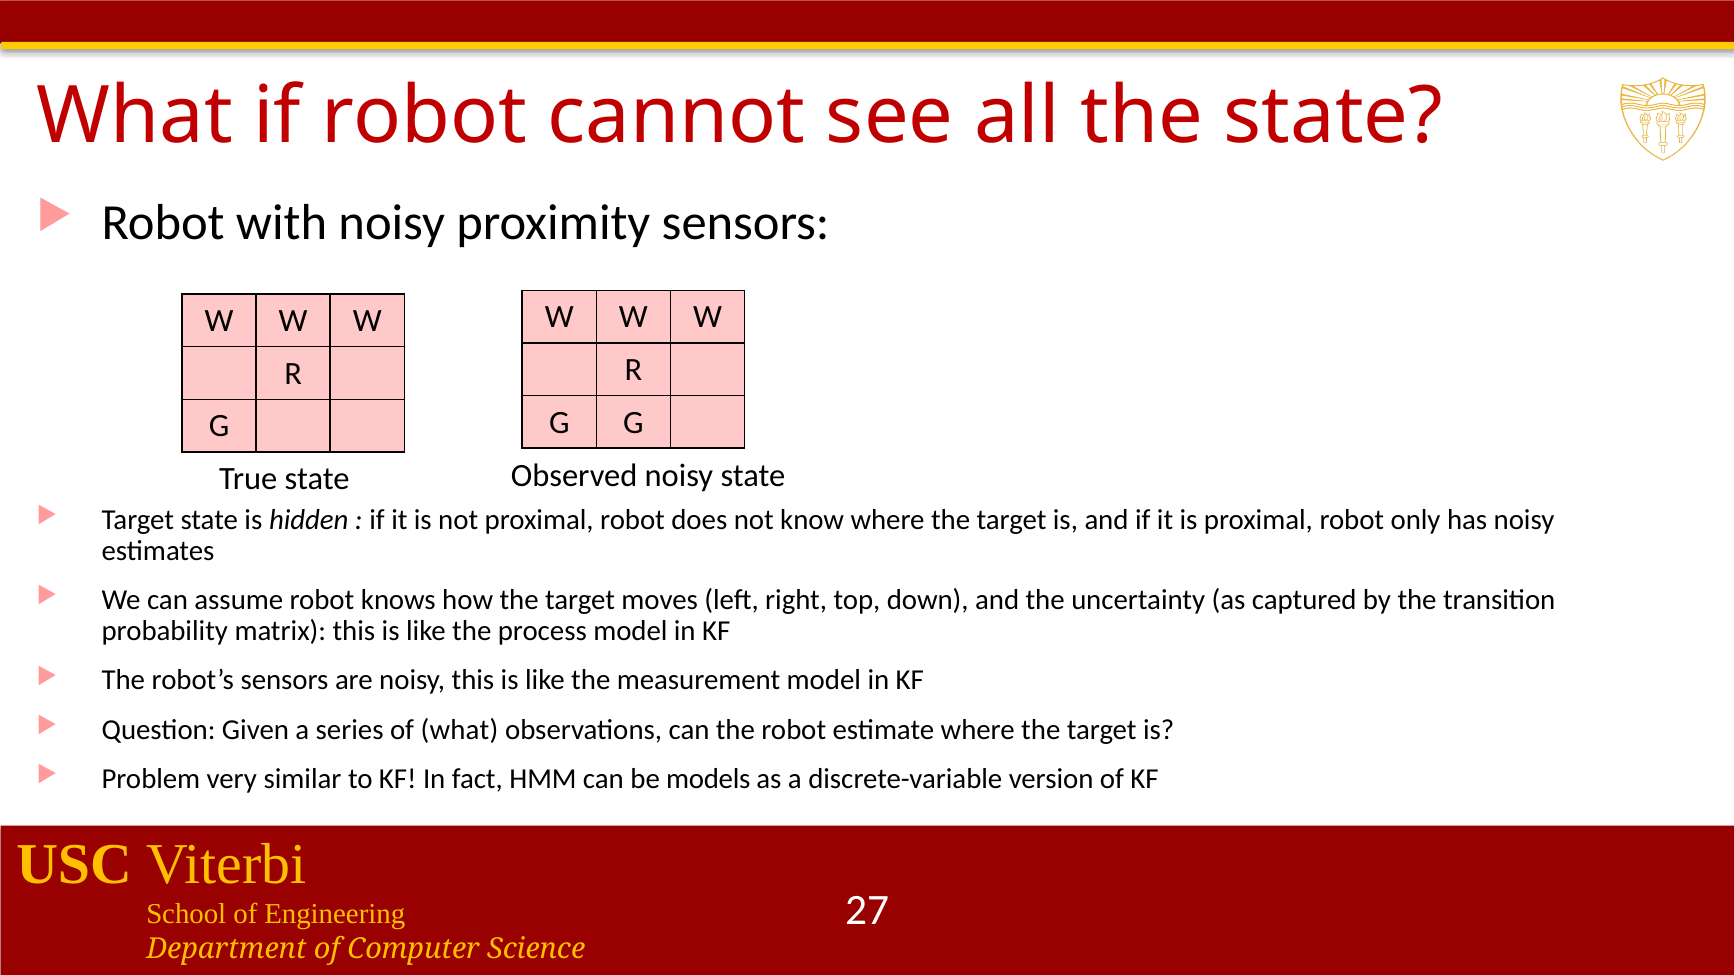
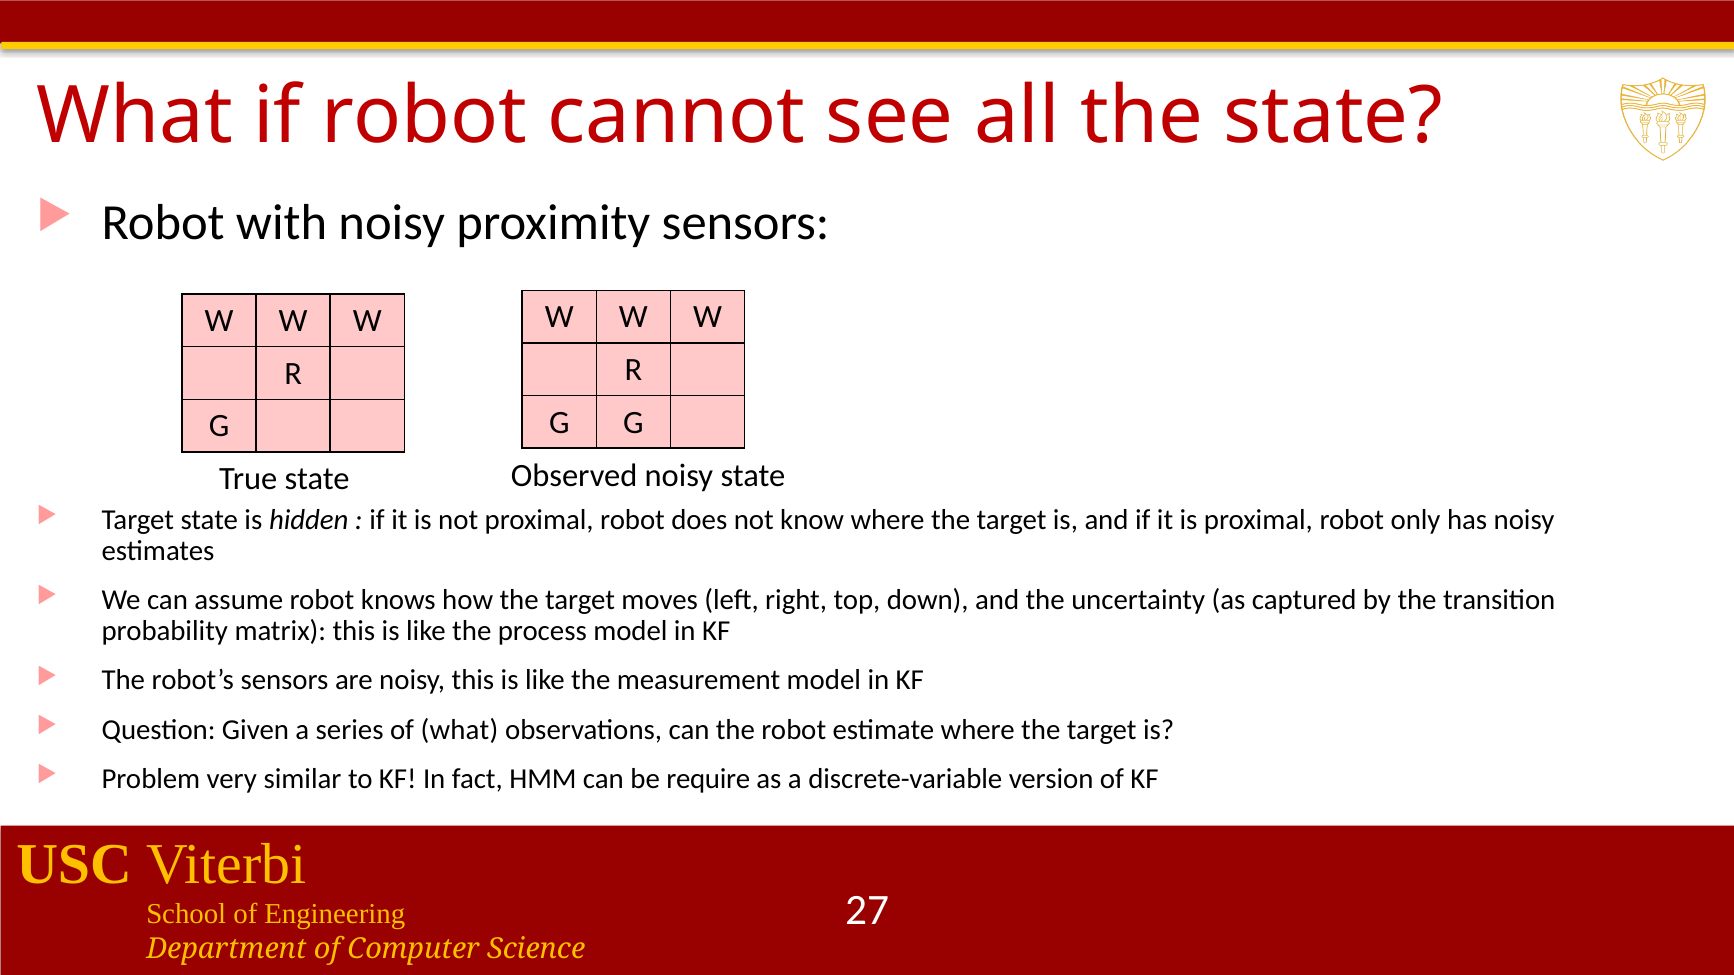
models: models -> require
